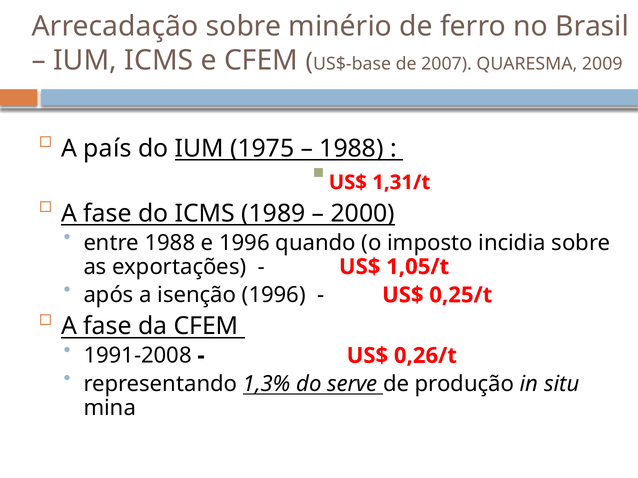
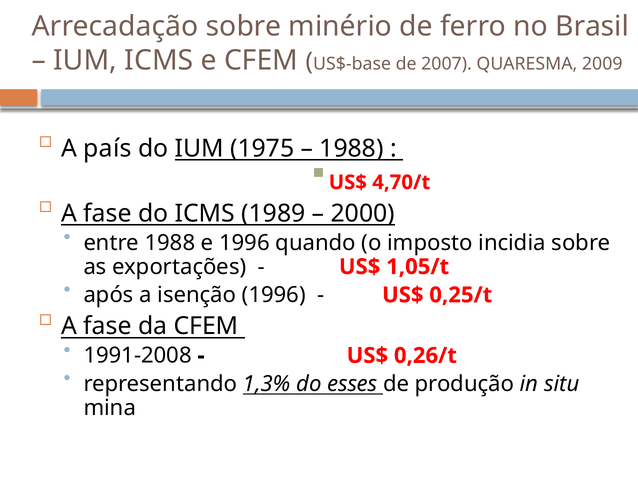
1,31/t: 1,31/t -> 4,70/t
serve: serve -> esses
